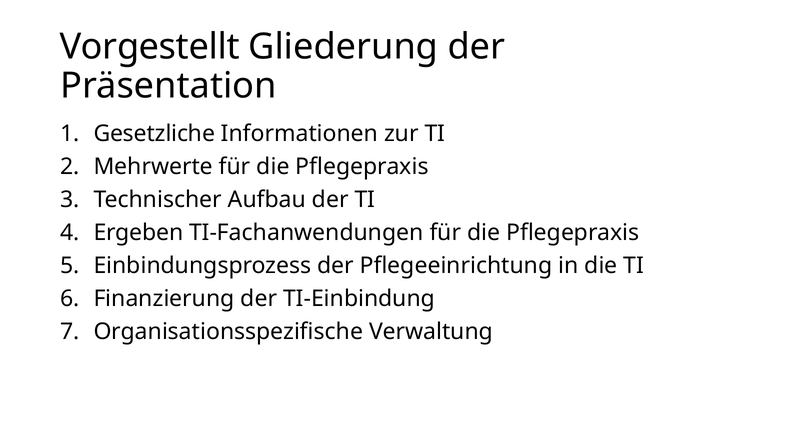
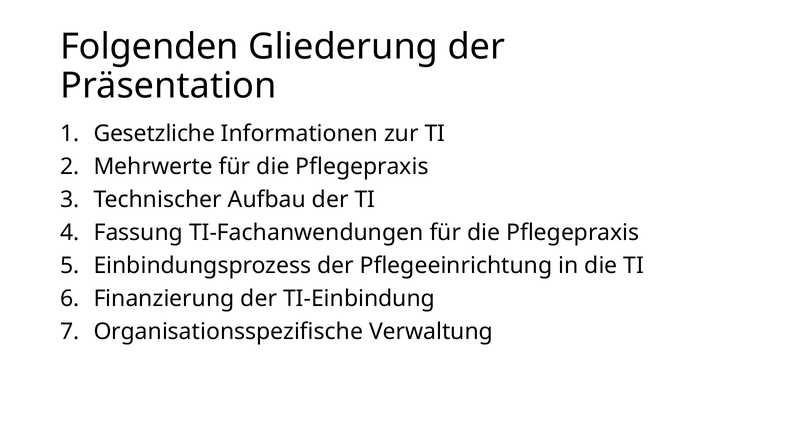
Vorgestellt: Vorgestellt -> Folgenden
Ergeben: Ergeben -> Fassung
